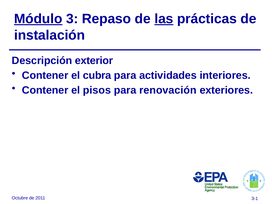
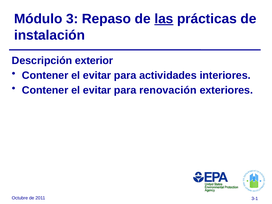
Módulo underline: present -> none
cubra at (97, 75): cubra -> evitar
pisos at (97, 90): pisos -> evitar
